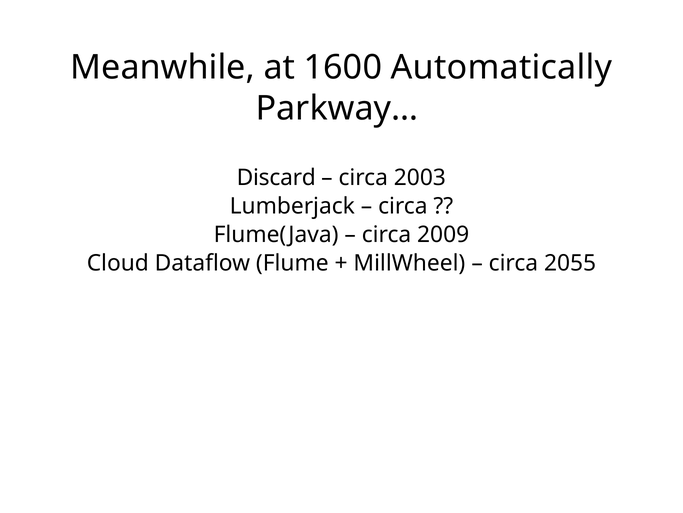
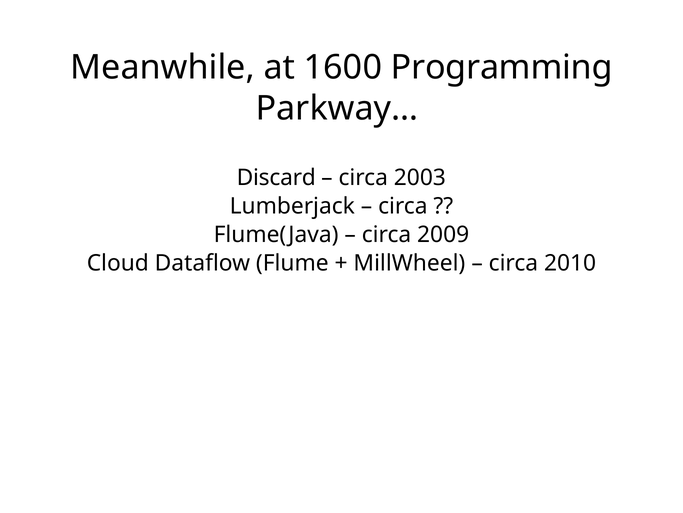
Automatically: Automatically -> Programming
2055: 2055 -> 2010
